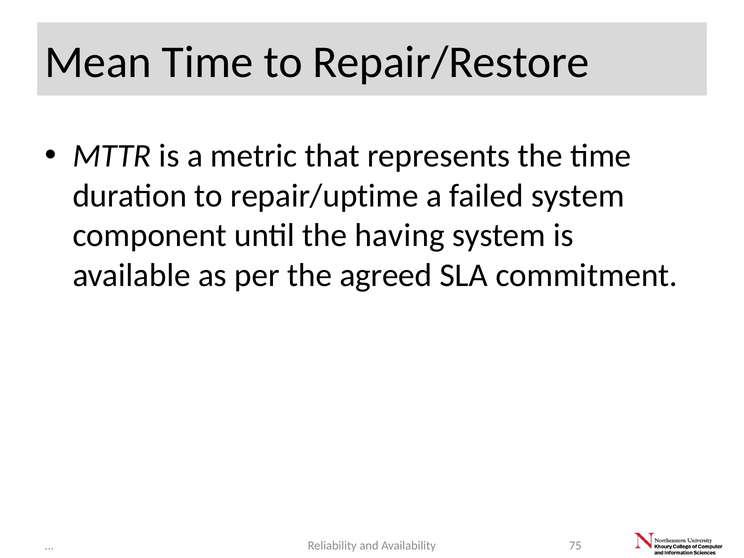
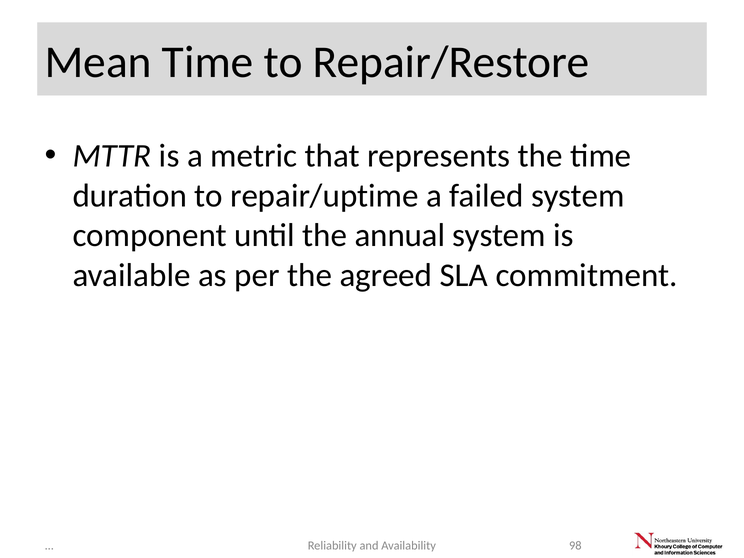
having: having -> annual
75: 75 -> 98
